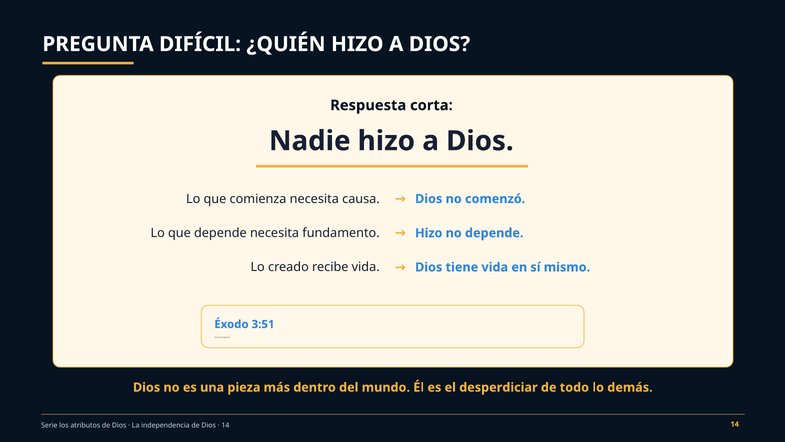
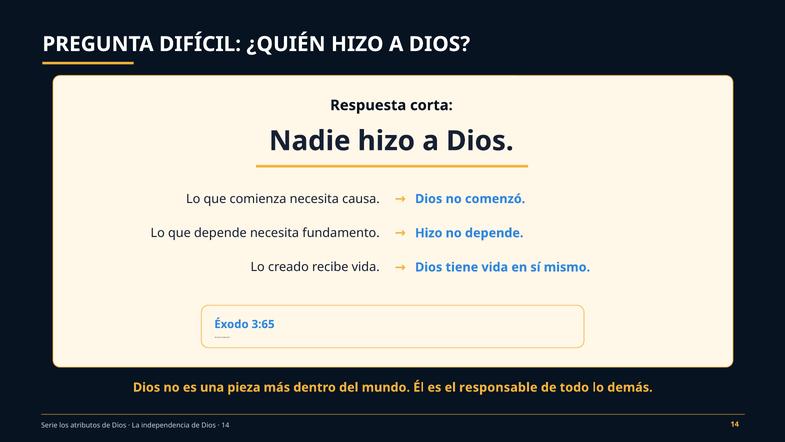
3:51: 3:51 -> 3:65
desperdiciar: desperdiciar -> responsable
